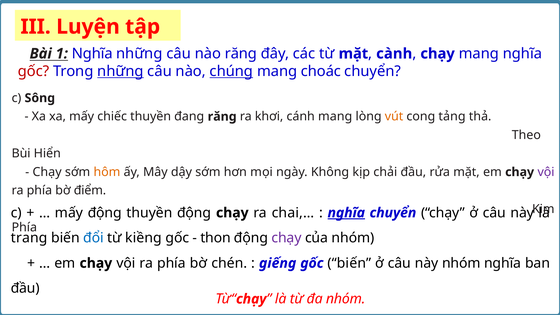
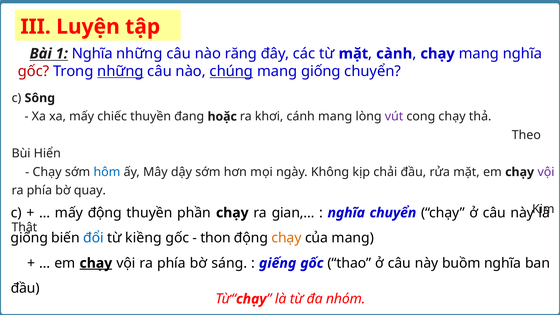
mang choác: choác -> giống
đang răng: răng -> hoặc
vút colour: orange -> purple
cong tảng: tảng -> chạy
hôm colour: orange -> blue
điểm: điểm -> quay
thuyền động: động -> phần
chai,…: chai,… -> gian,…
nghĩa at (346, 213) underline: present -> none
Phía at (24, 228): Phía -> Thật
trang at (29, 238): trang -> giống
chạy at (286, 238) colour: purple -> orange
của nhóm: nhóm -> mang
chạy at (96, 263) underline: none -> present
chén: chén -> sáng
gốc biến: biến -> thao
này nhóm: nhóm -> buồm
